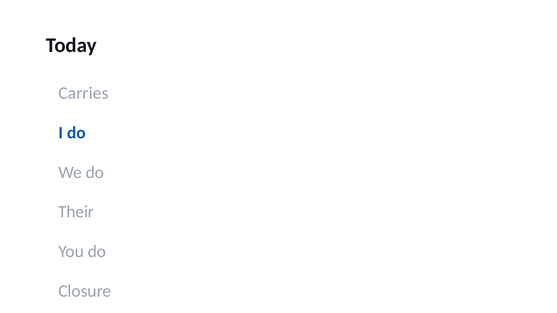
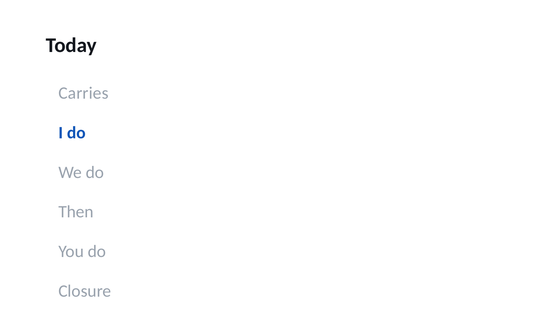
Their: Their -> Then
